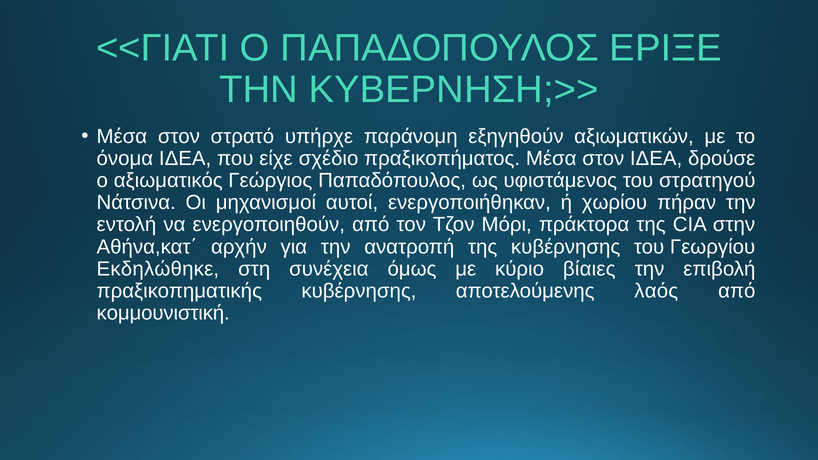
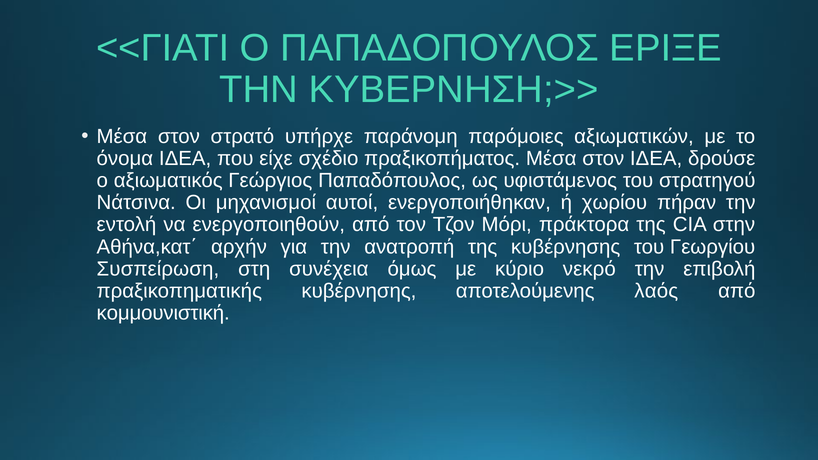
εξηγηθούν: εξηγηθούν -> παρόμοιες
Εκδηλώθηκε: Εκδηλώθηκε -> Συσπείρωση
βίαιες: βίαιες -> νεκρό
